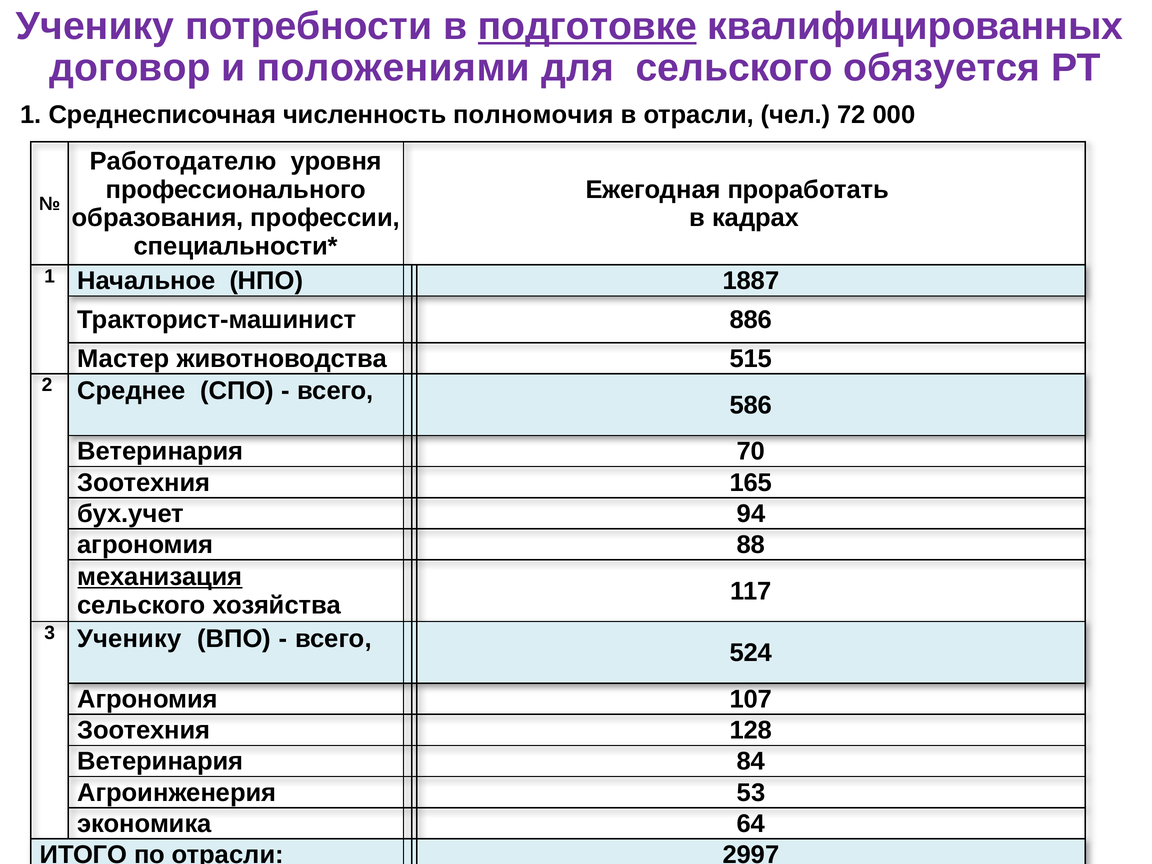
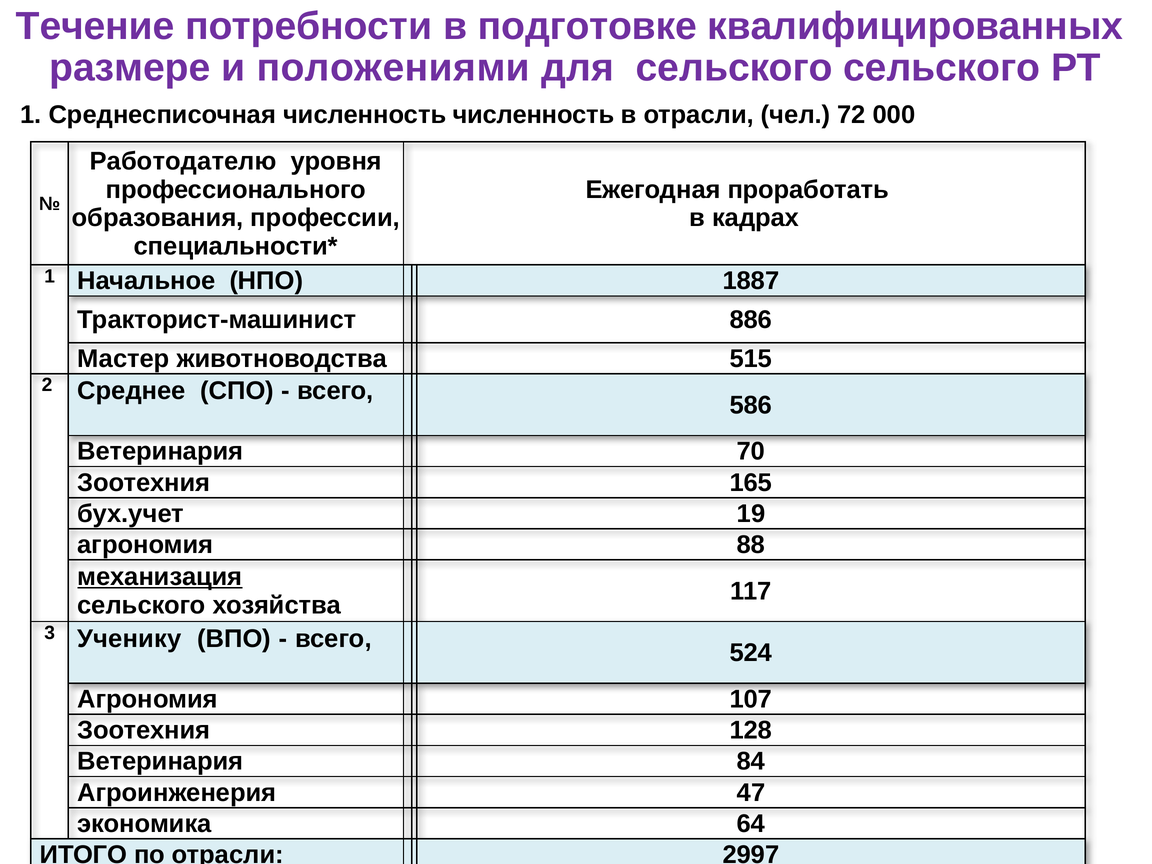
Ученику at (95, 26): Ученику -> Течение
подготовке underline: present -> none
договор: договор -> размере
сельского обязуется: обязуется -> сельского
численность полномочия: полномочия -> численность
94: 94 -> 19
53: 53 -> 47
